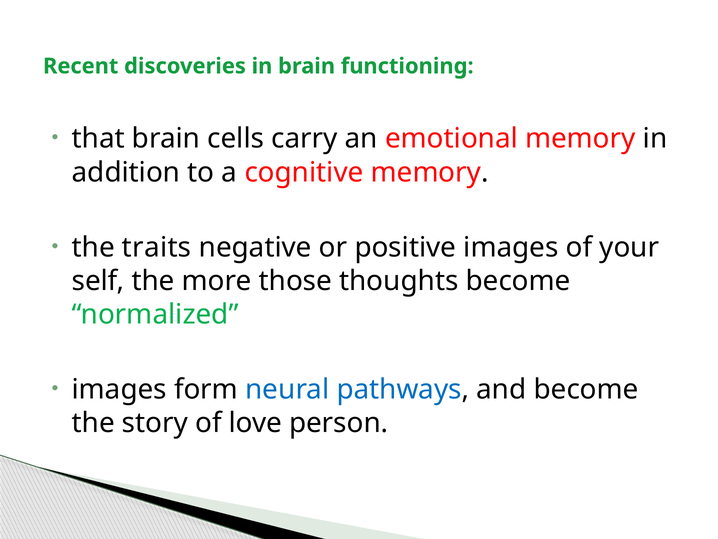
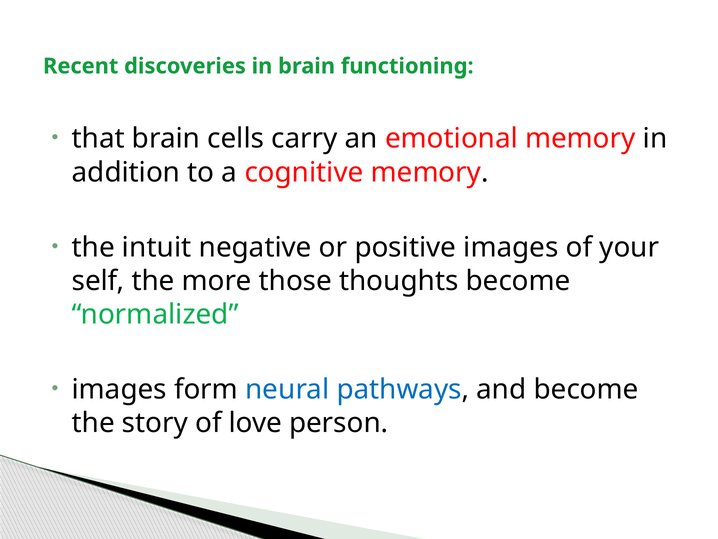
traits: traits -> intuit
